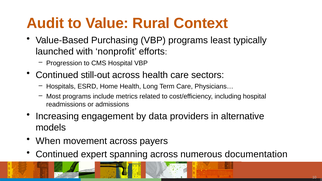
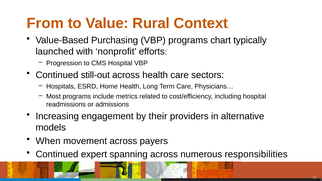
Audit: Audit -> From
least: least -> chart
data: data -> their
documentation: documentation -> responsibilities
